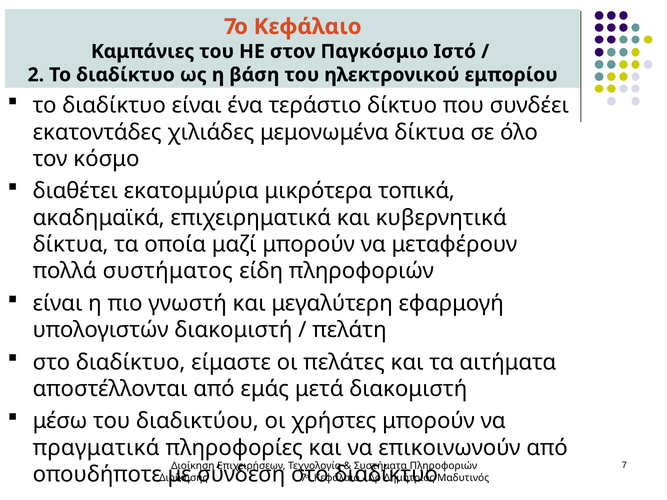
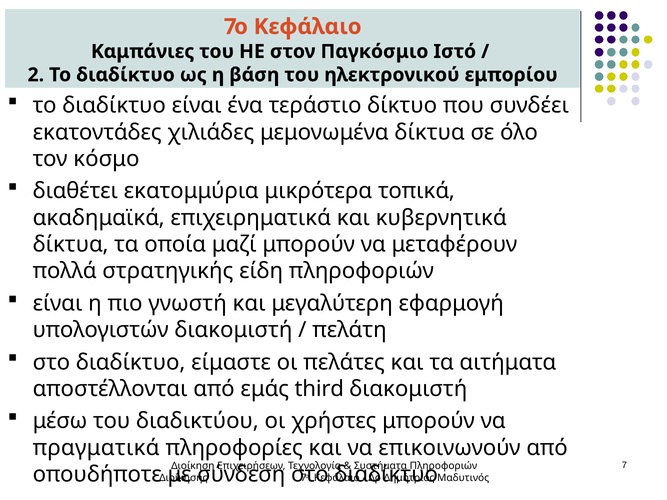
συστήματος: συστήματος -> στρατηγικής
μετά: μετά -> third
